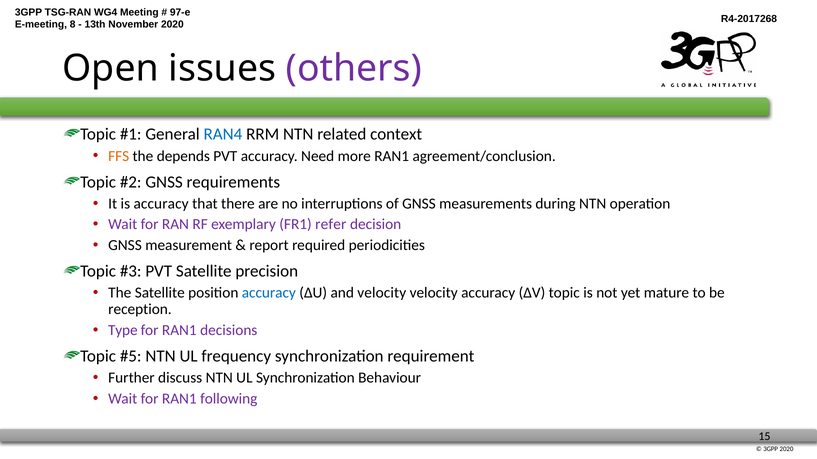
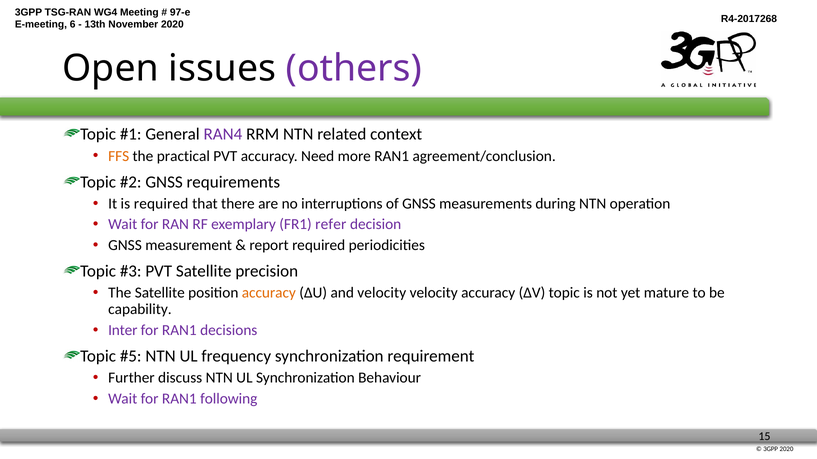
8: 8 -> 6
RAN4 colour: blue -> purple
depends: depends -> practical
is accuracy: accuracy -> required
accuracy at (269, 293) colour: blue -> orange
reception: reception -> capability
Type: Type -> Inter
